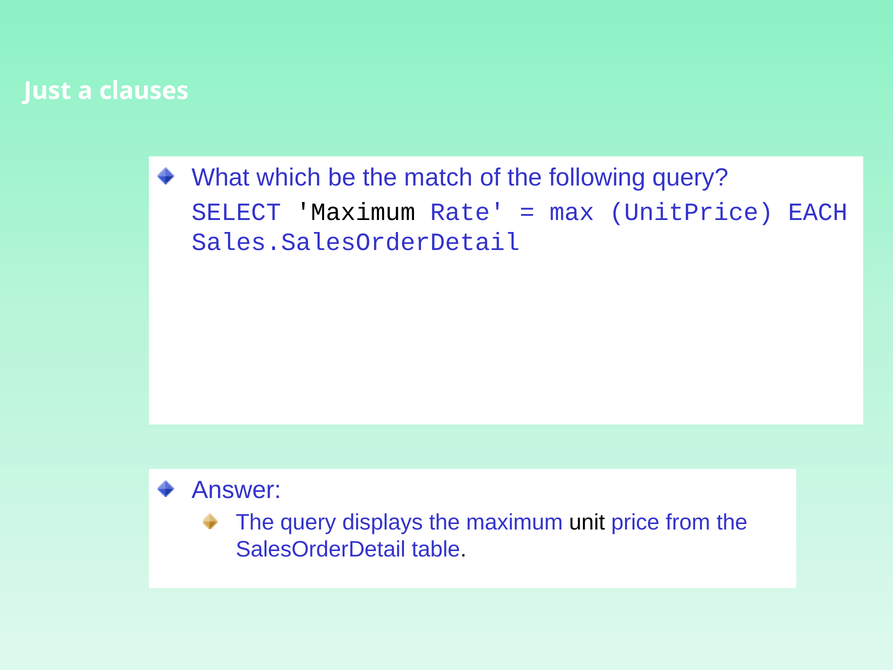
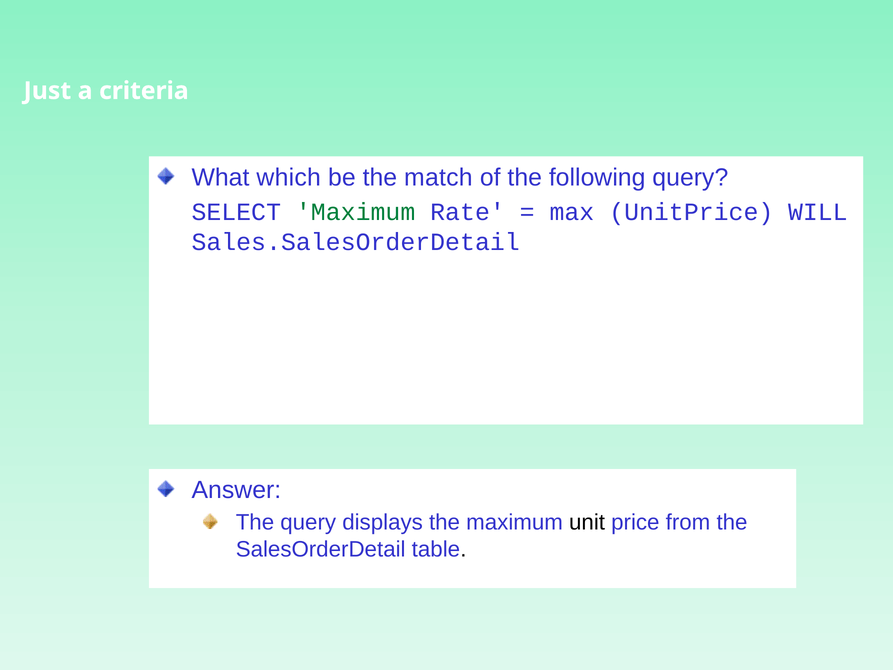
clauses: clauses -> criteria
Maximum at (356, 212) colour: black -> green
EACH: EACH -> WILL
